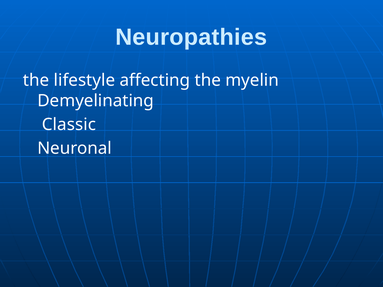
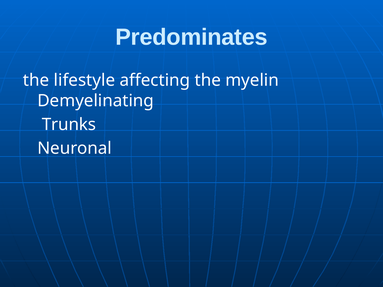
Neuropathies: Neuropathies -> Predominates
Classic: Classic -> Trunks
